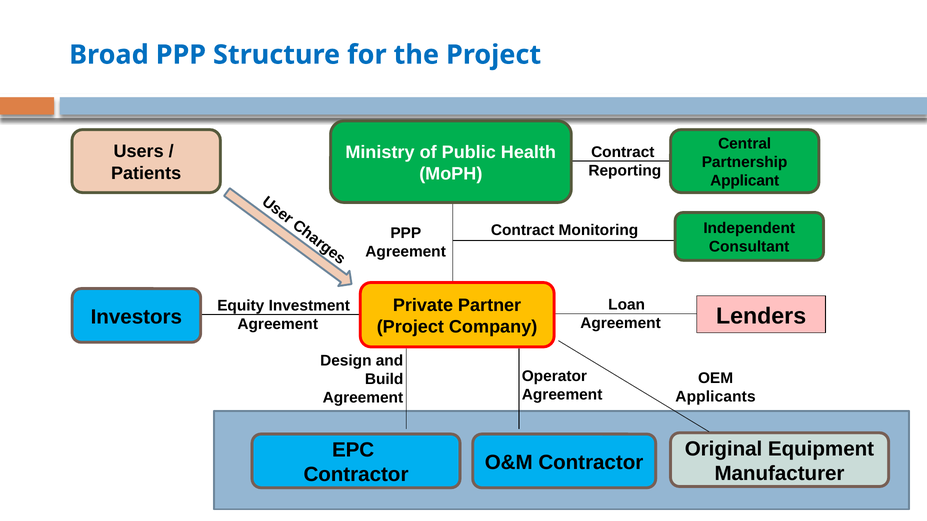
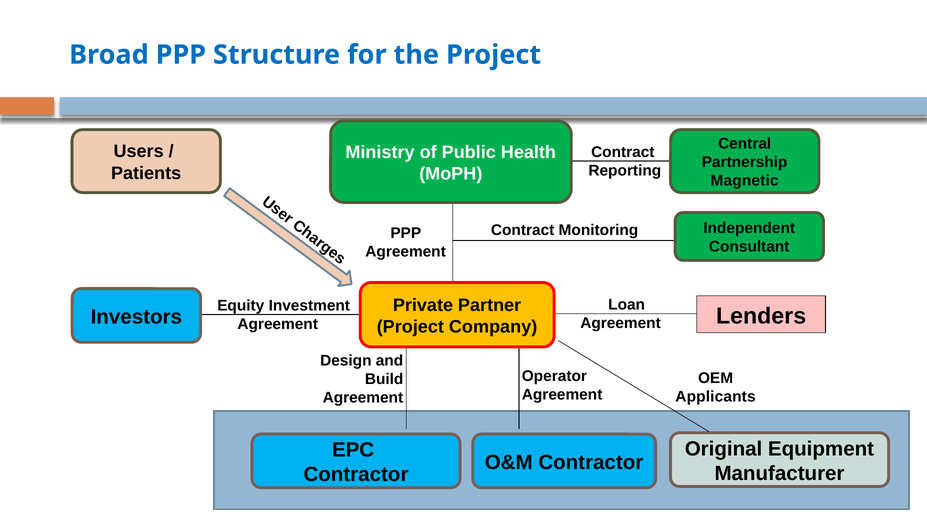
Applicant: Applicant -> Magnetic
